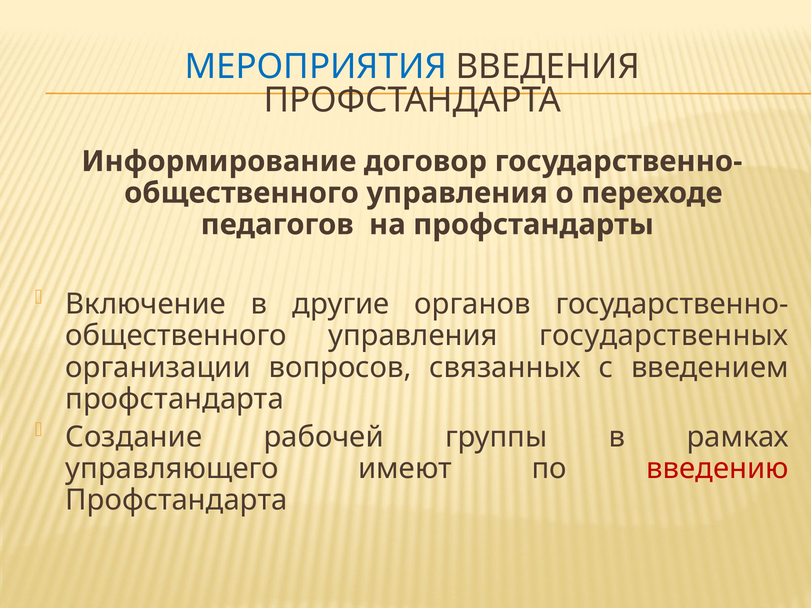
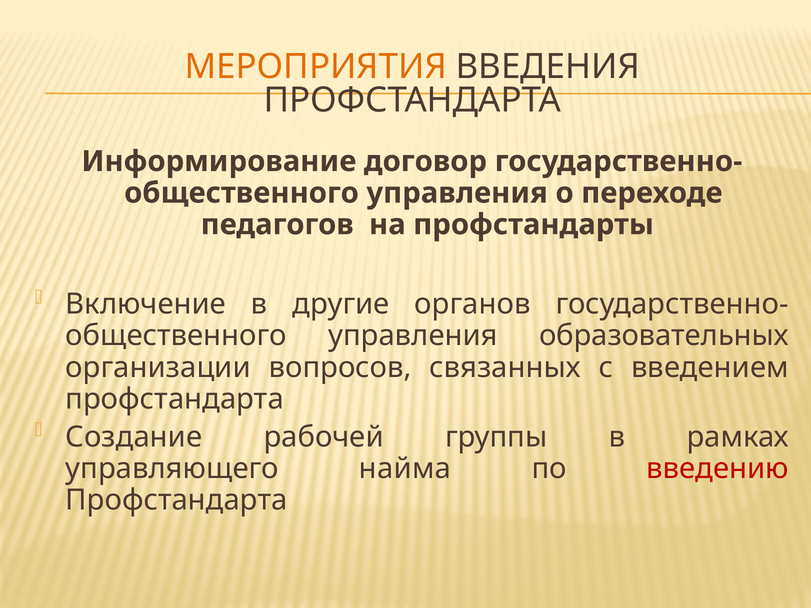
МЕРОПРИЯТИЯ colour: blue -> orange
государственных: государственных -> образовательных
имеют: имеют -> найма
